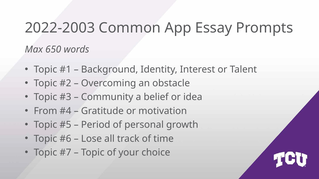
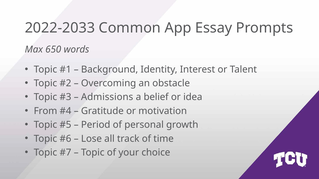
2022-2003: 2022-2003 -> 2022-2033
Community: Community -> Admissions
